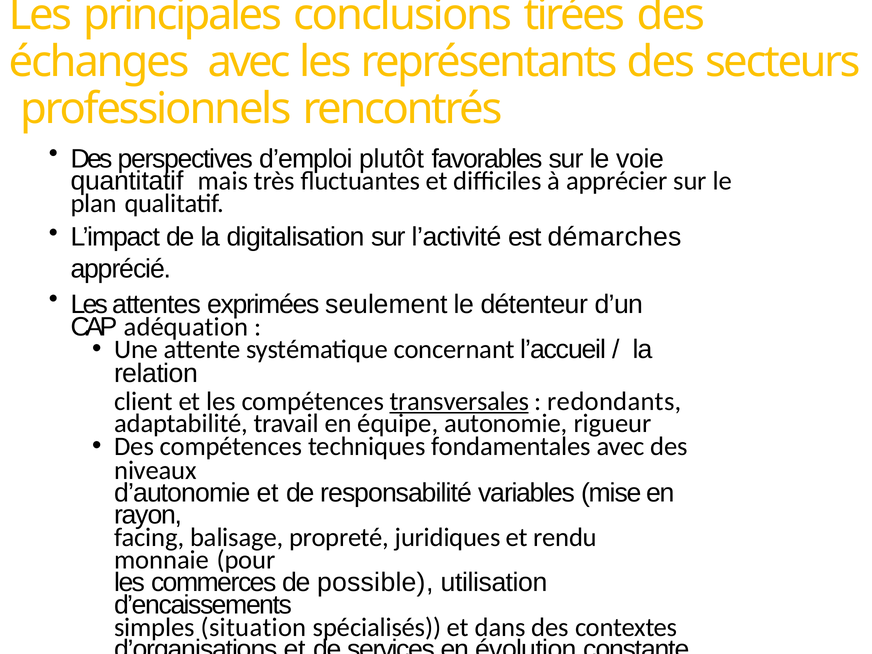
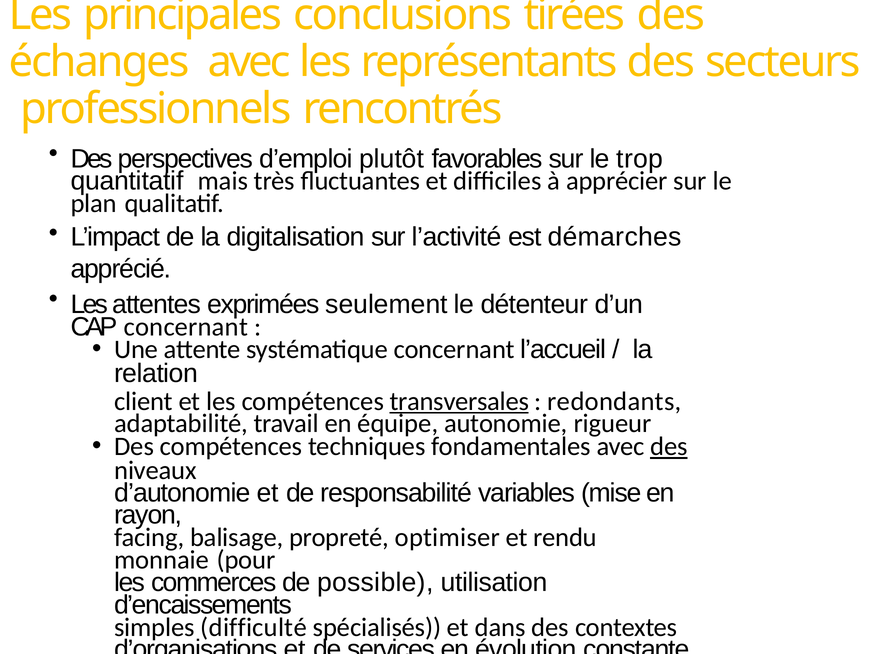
voie: voie -> trop
CAP adéquation: adéquation -> concernant
des at (669, 447) underline: none -> present
juridiques: juridiques -> optimiser
situation: situation -> difficulté
